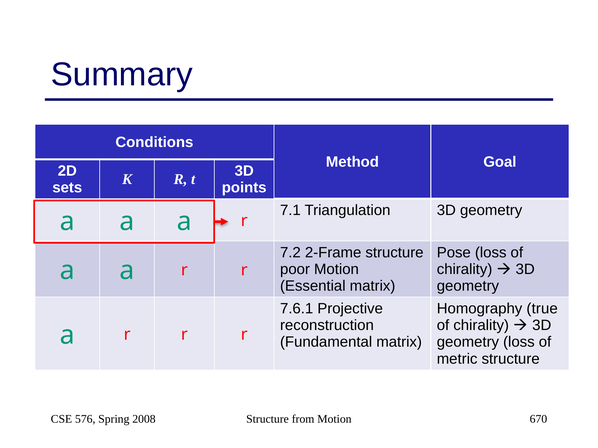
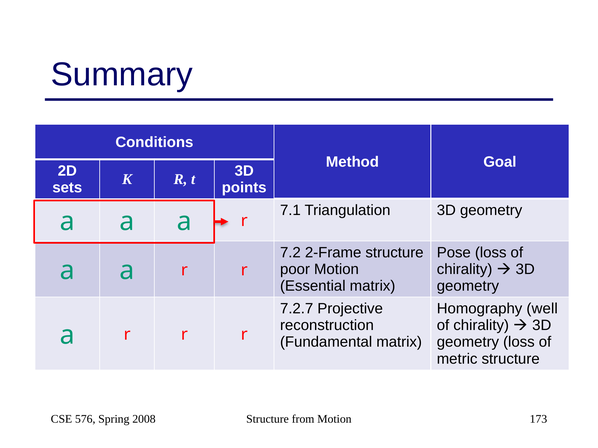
7.6.1: 7.6.1 -> 7.2.7
true: true -> well
670: 670 -> 173
